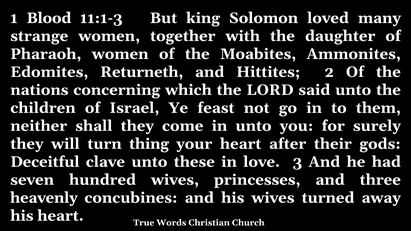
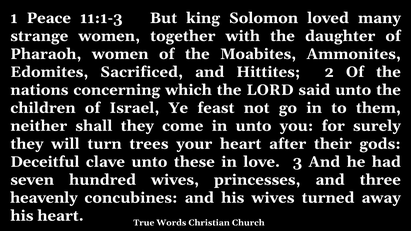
Blood: Blood -> Peace
Returneth: Returneth -> Sacrificed
thing: thing -> trees
